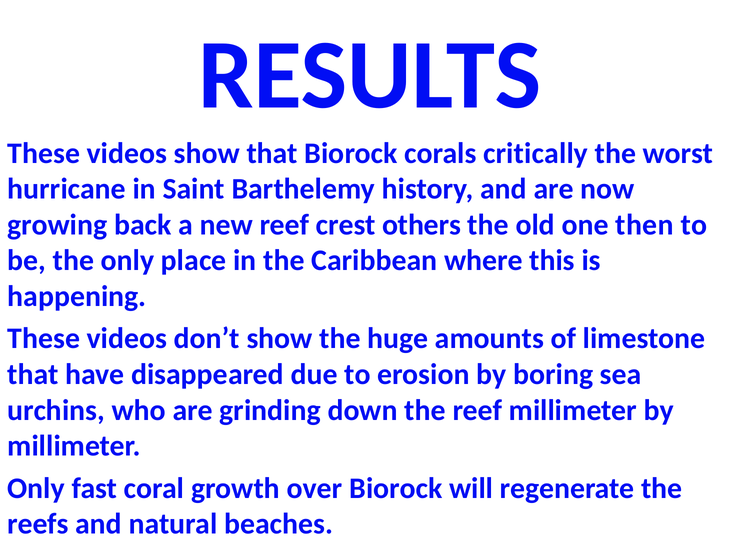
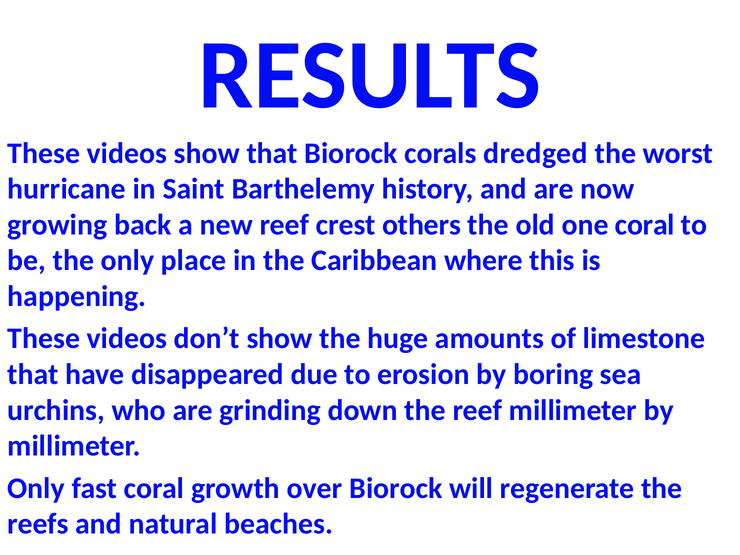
critically: critically -> dredged
one then: then -> coral
